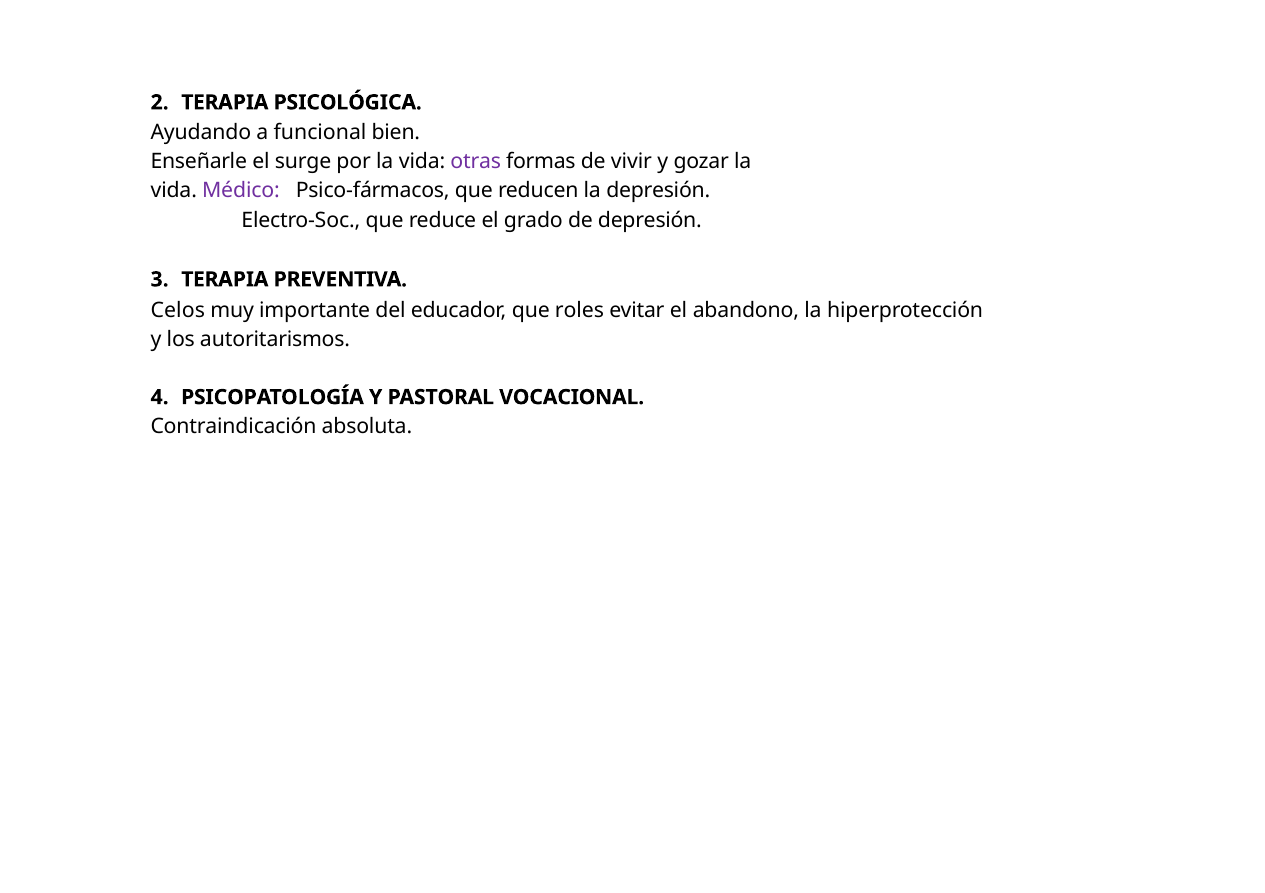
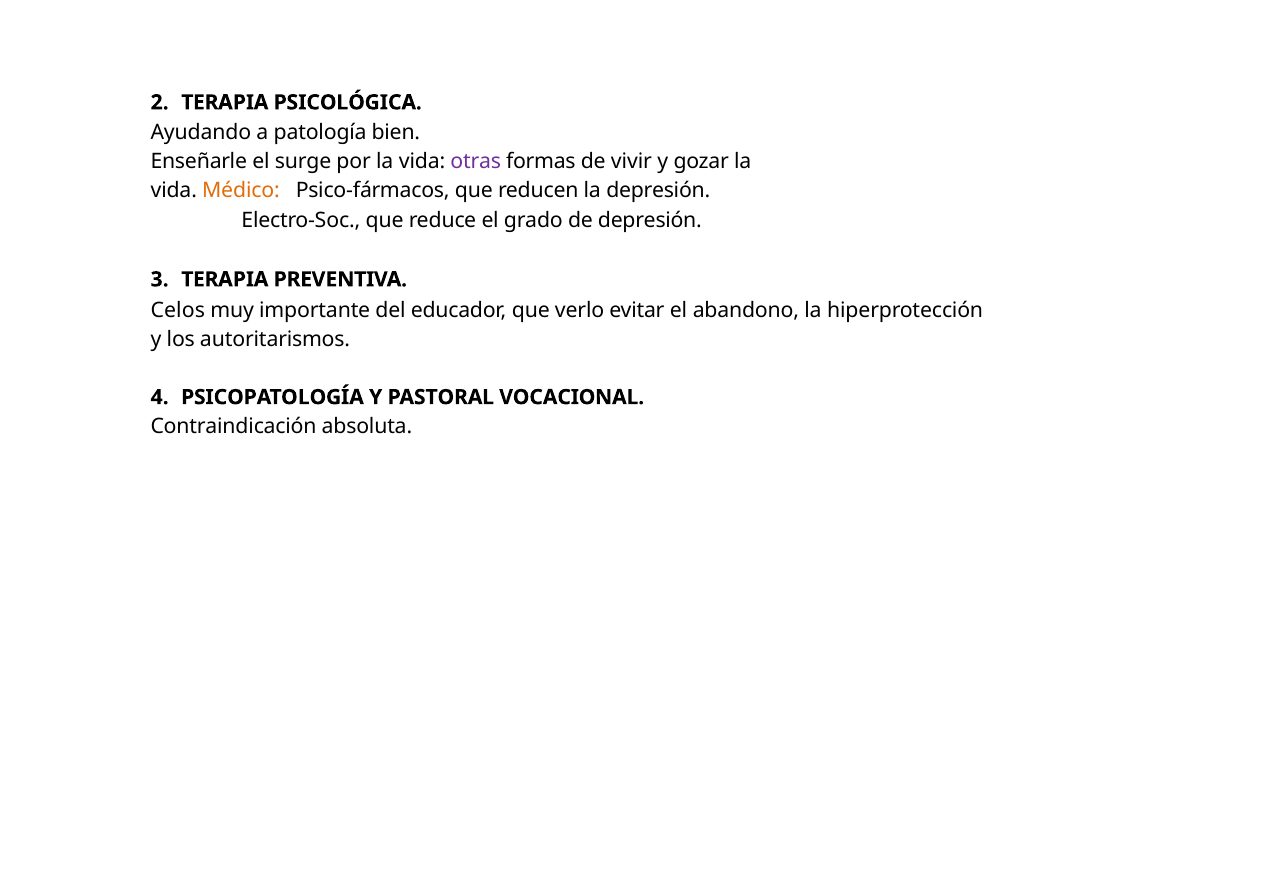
funcional: funcional -> patología
Médico colour: purple -> orange
roles: roles -> verlo
